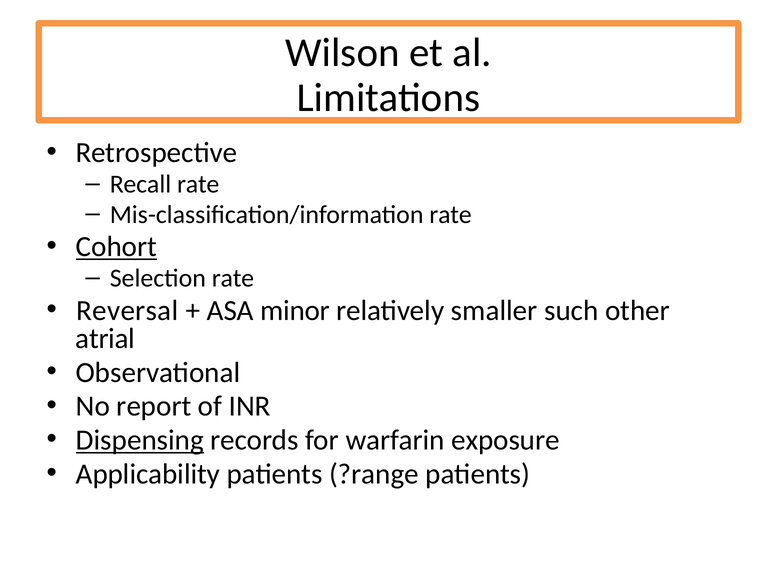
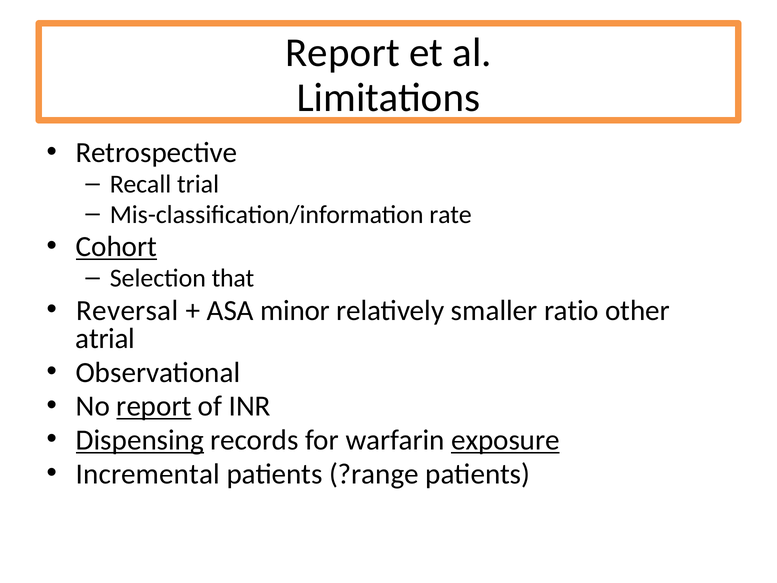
Wilson at (342, 53): Wilson -> Report
Recall rate: rate -> trial
Selection rate: rate -> that
such: such -> ratio
report at (154, 406) underline: none -> present
exposure underline: none -> present
Applicability: Applicability -> Incremental
